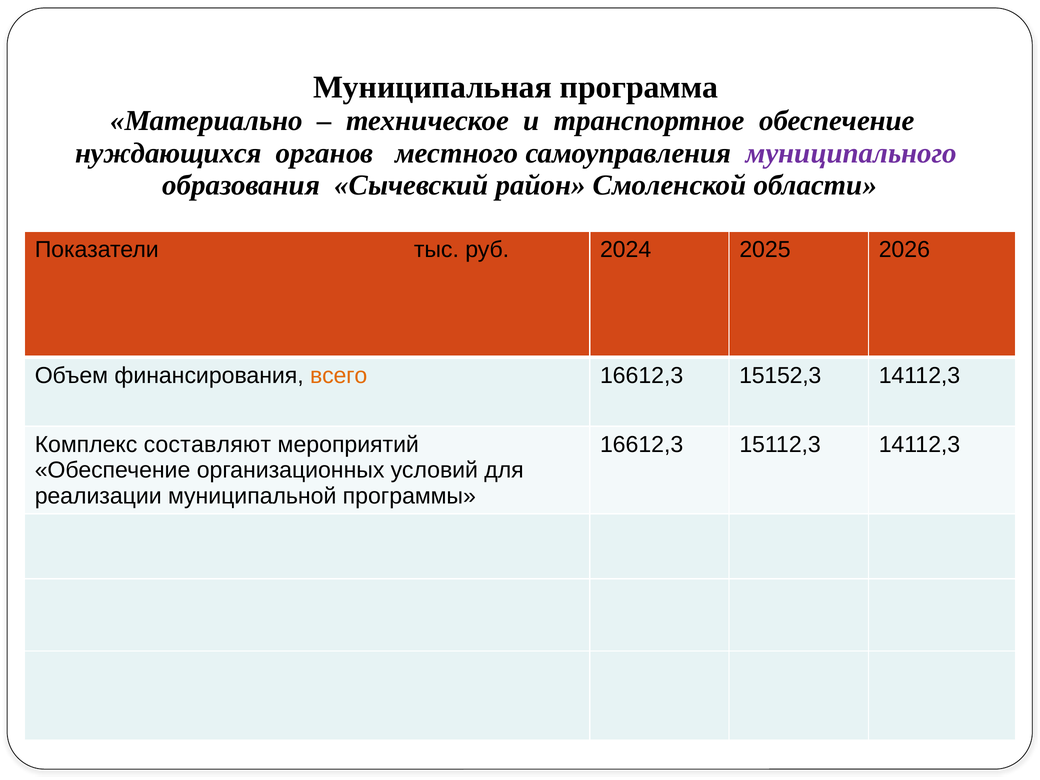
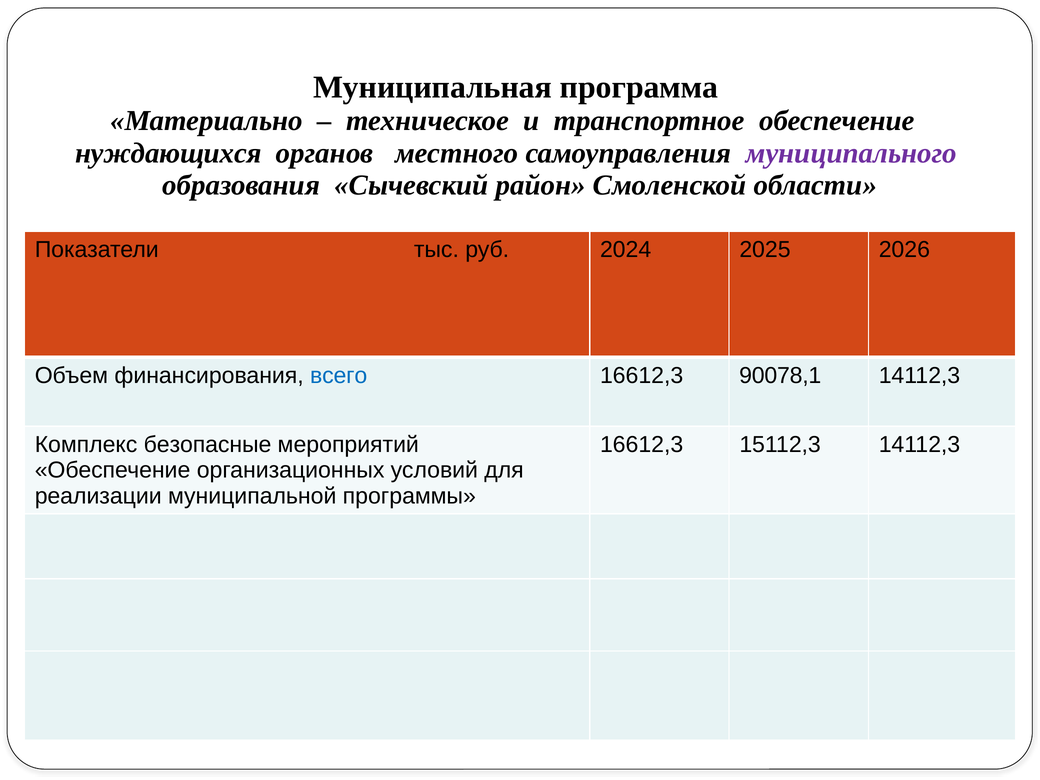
всего colour: orange -> blue
15152,3: 15152,3 -> 90078,1
составляют: составляют -> безопасные
